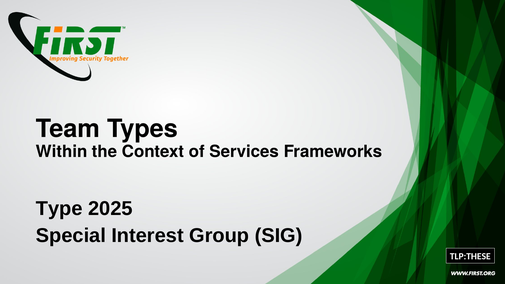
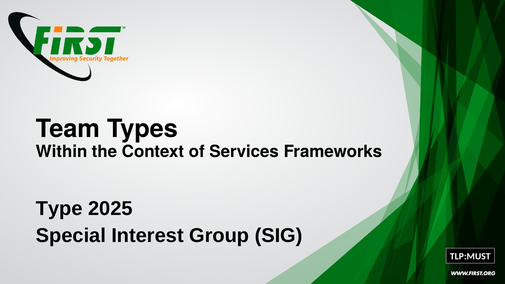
TLP:THESE: TLP:THESE -> TLP:MUST
